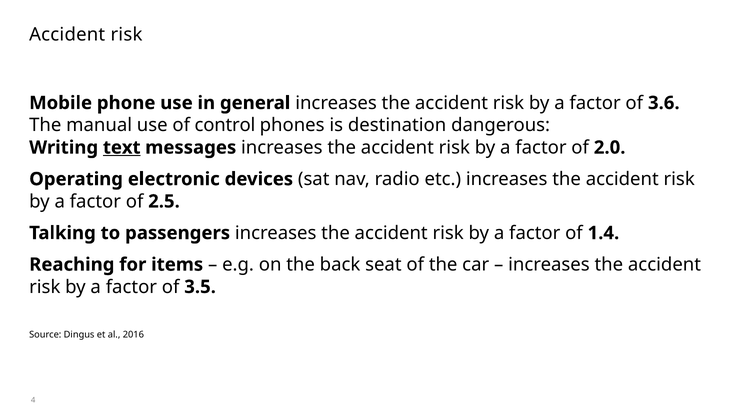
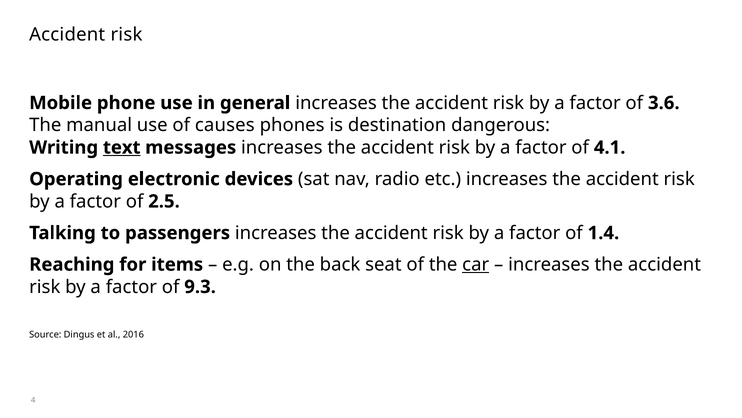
control: control -> causes
2.0: 2.0 -> 4.1
car underline: none -> present
3.5: 3.5 -> 9.3
